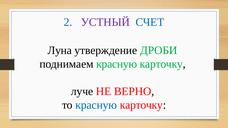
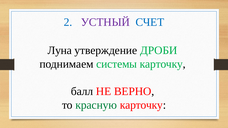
поднимаем красную: красную -> системы
луче: луче -> балл
красную at (96, 105) colour: blue -> green
